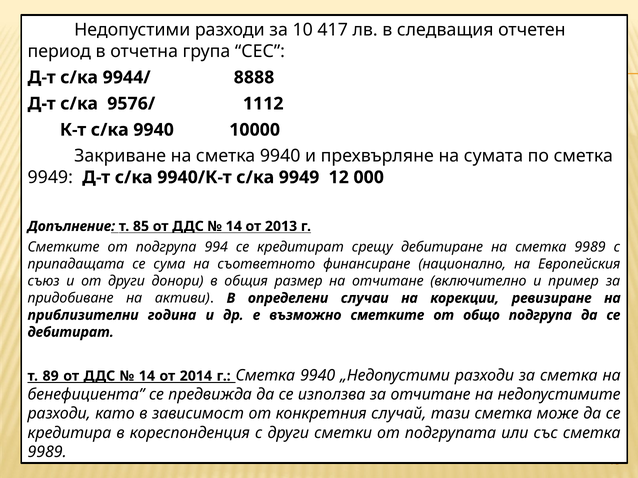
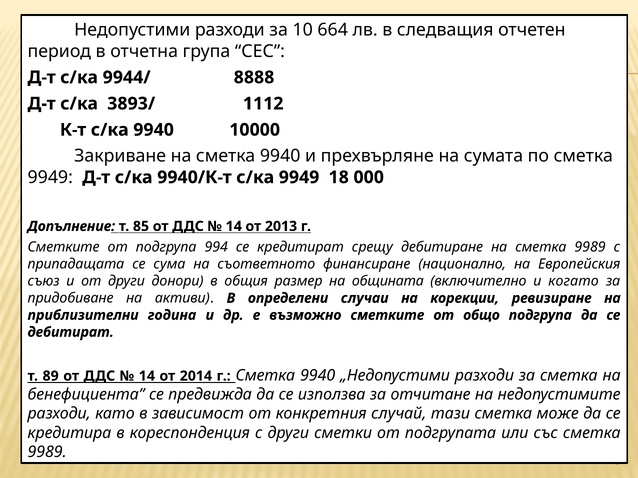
417: 417 -> 664
9576/: 9576/ -> 3893/
12: 12 -> 18
на отчитане: отчитане -> общината
пример: пример -> когато
